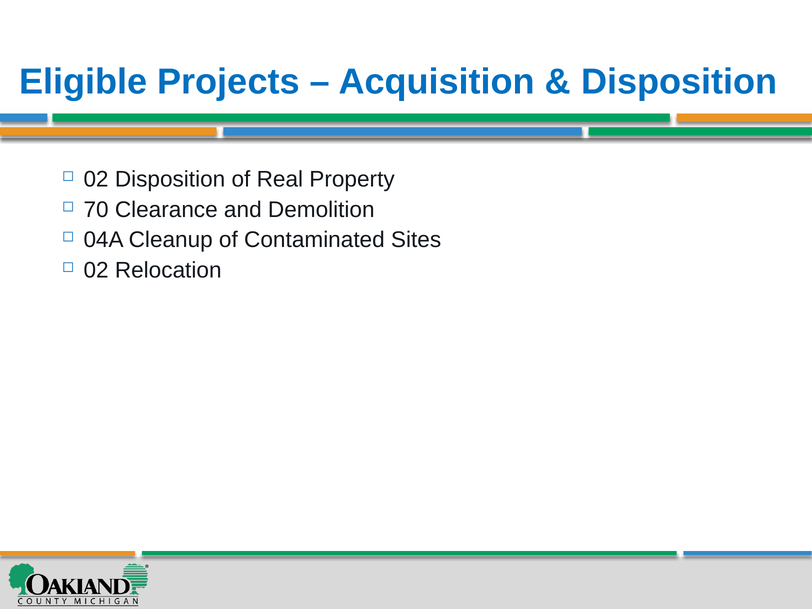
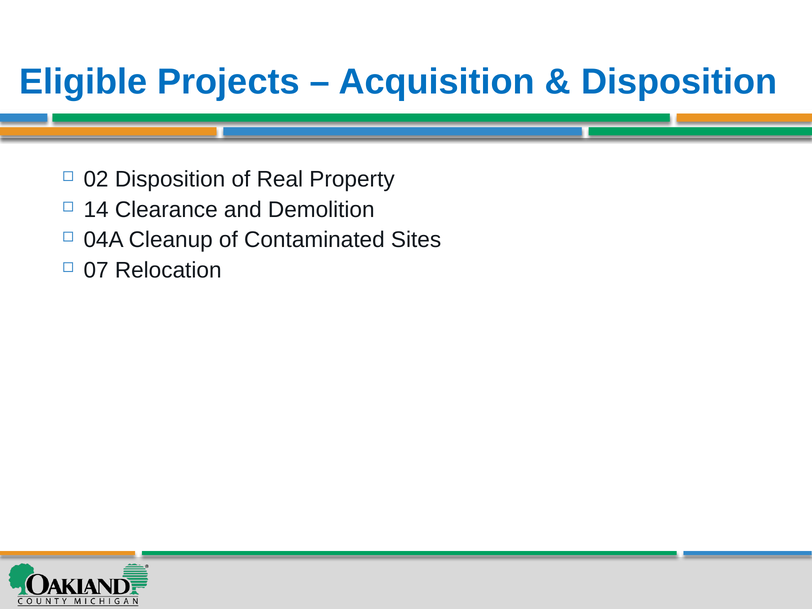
70: 70 -> 14
02 at (96, 270): 02 -> 07
